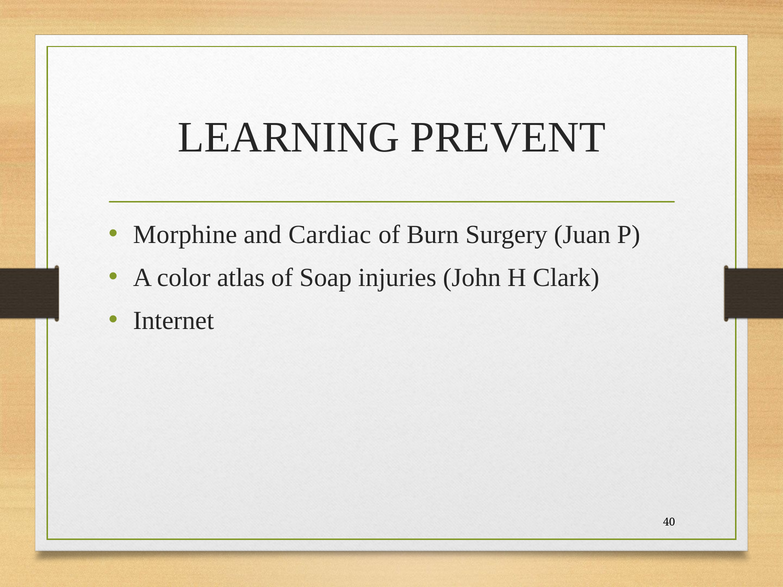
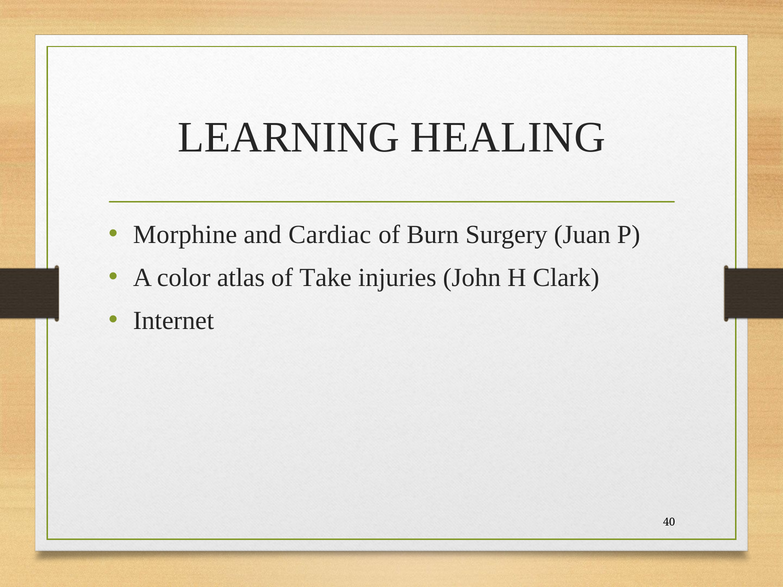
PREVENT: PREVENT -> HEALING
Soap: Soap -> Take
